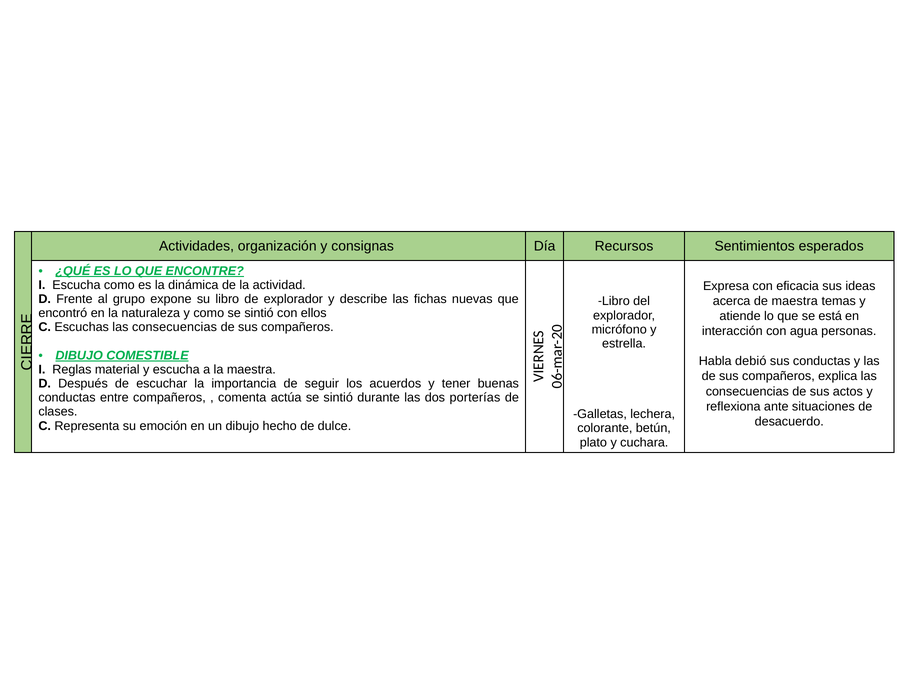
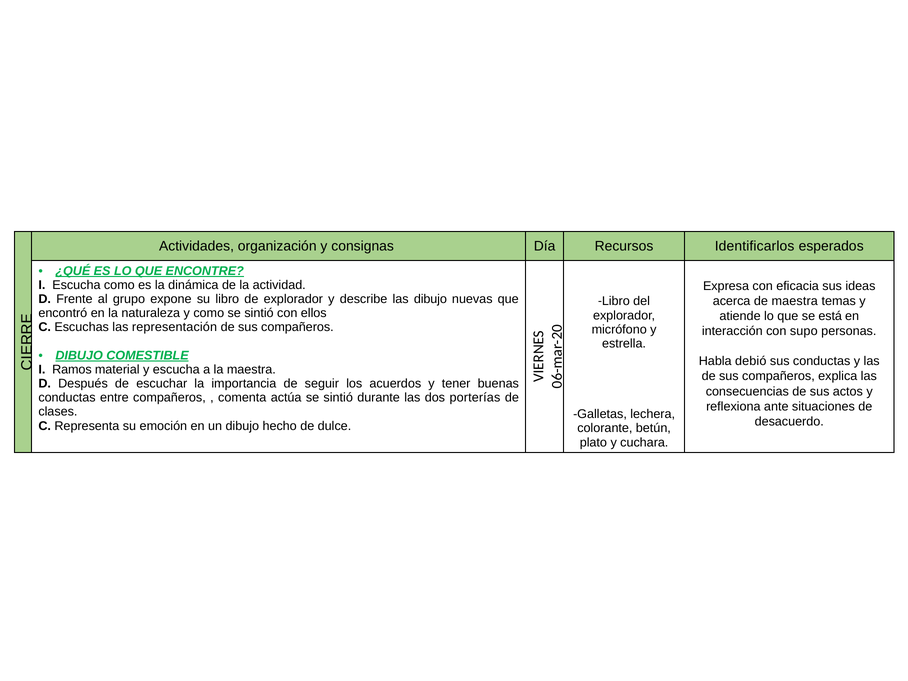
Sentimientos: Sentimientos -> Identificarlos
las fichas: fichas -> dibujo
Escuchas las consecuencias: consecuencias -> representación
agua: agua -> supo
Reglas: Reglas -> Ramos
